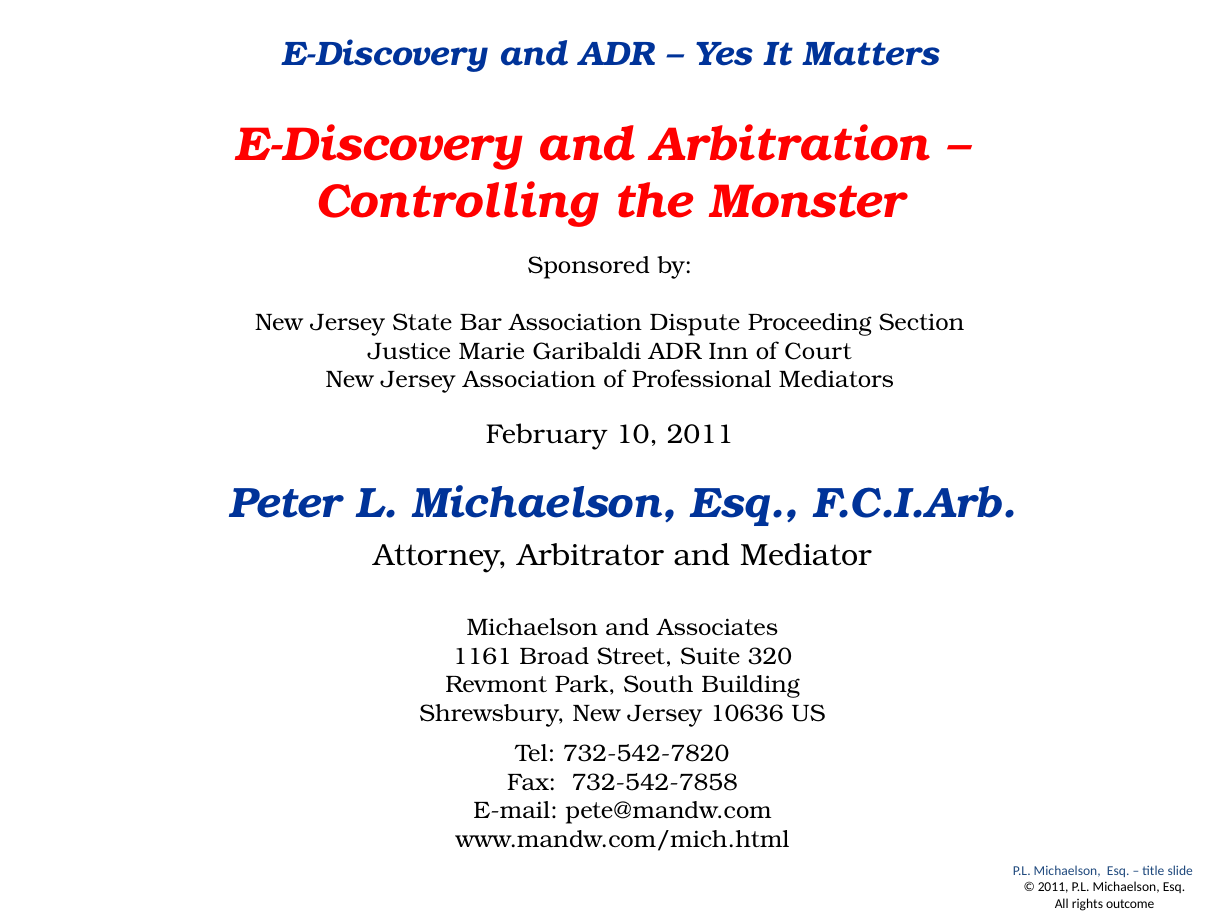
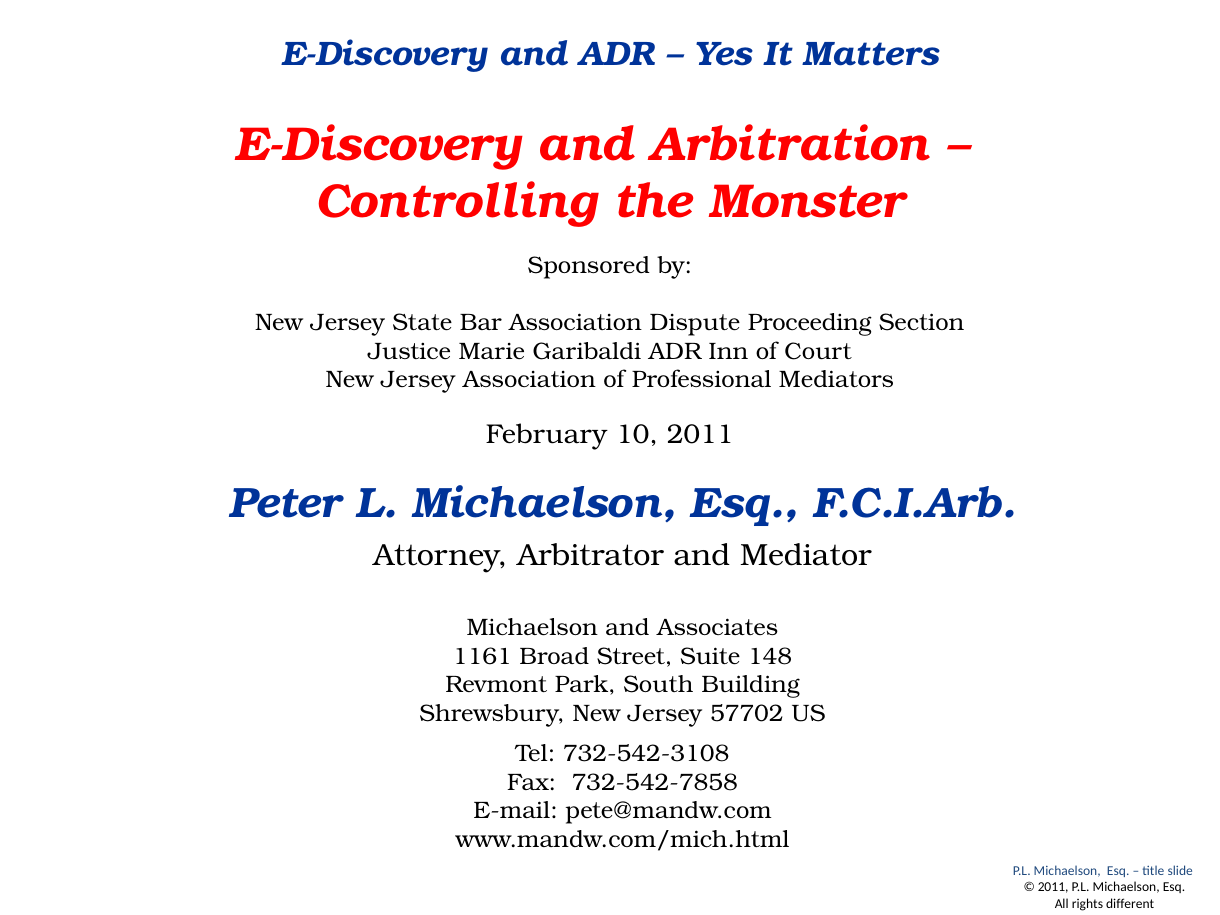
320: 320 -> 148
10636: 10636 -> 57702
732-542-7820: 732-542-7820 -> 732-542-3108
outcome: outcome -> different
